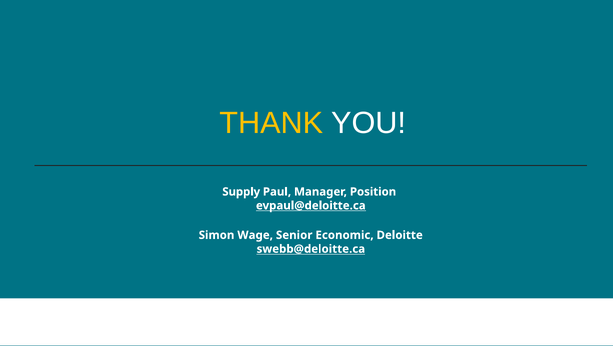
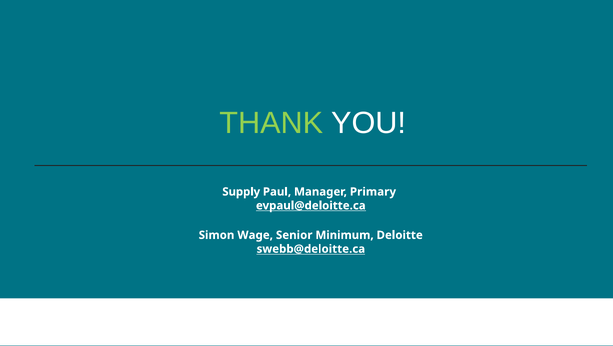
THANK colour: yellow -> light green
Position: Position -> Primary
Economic: Economic -> Minimum
